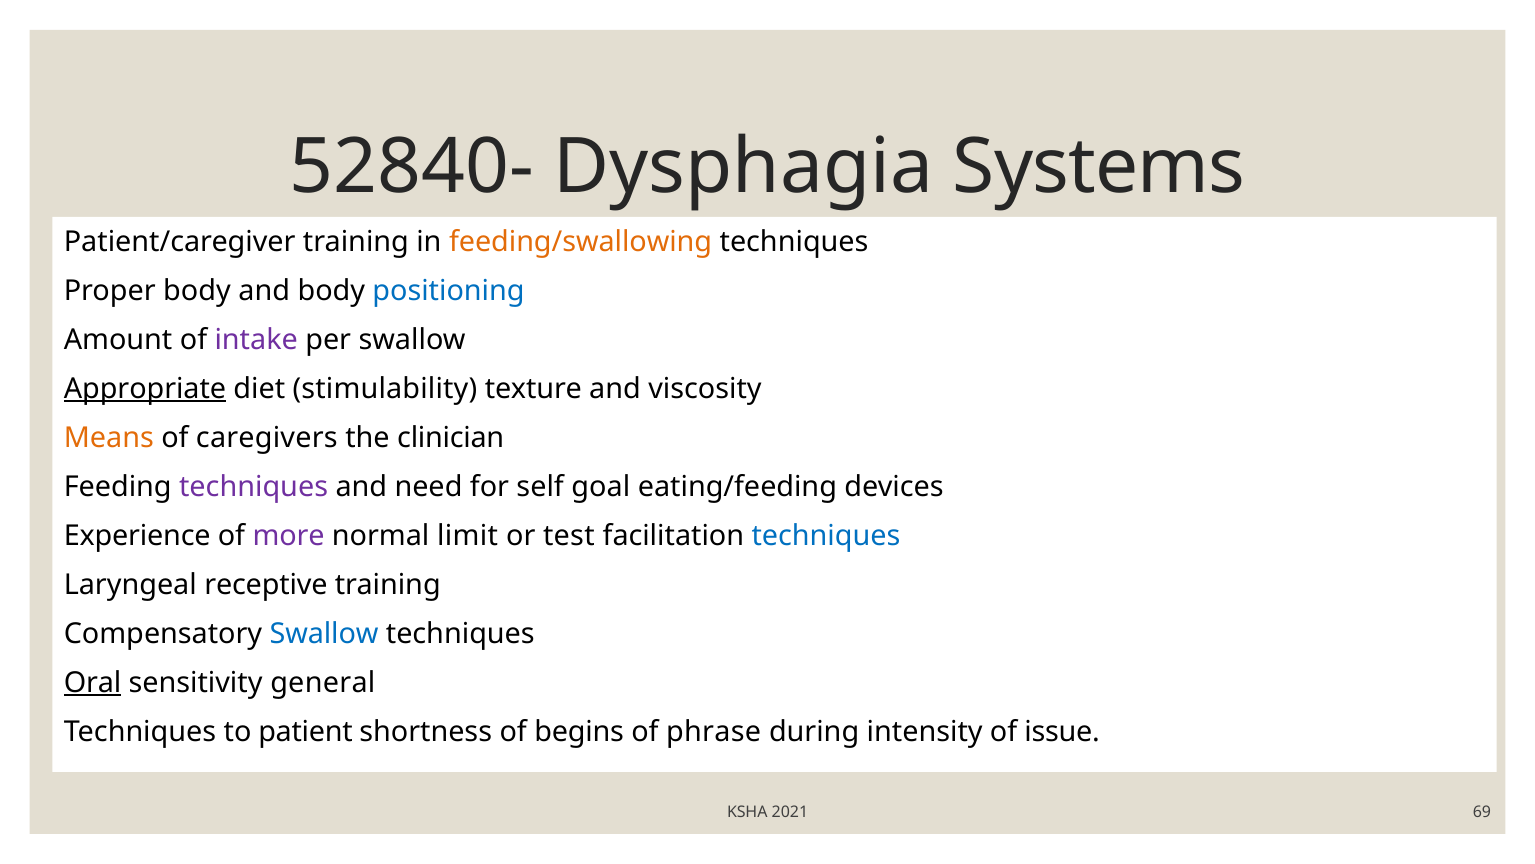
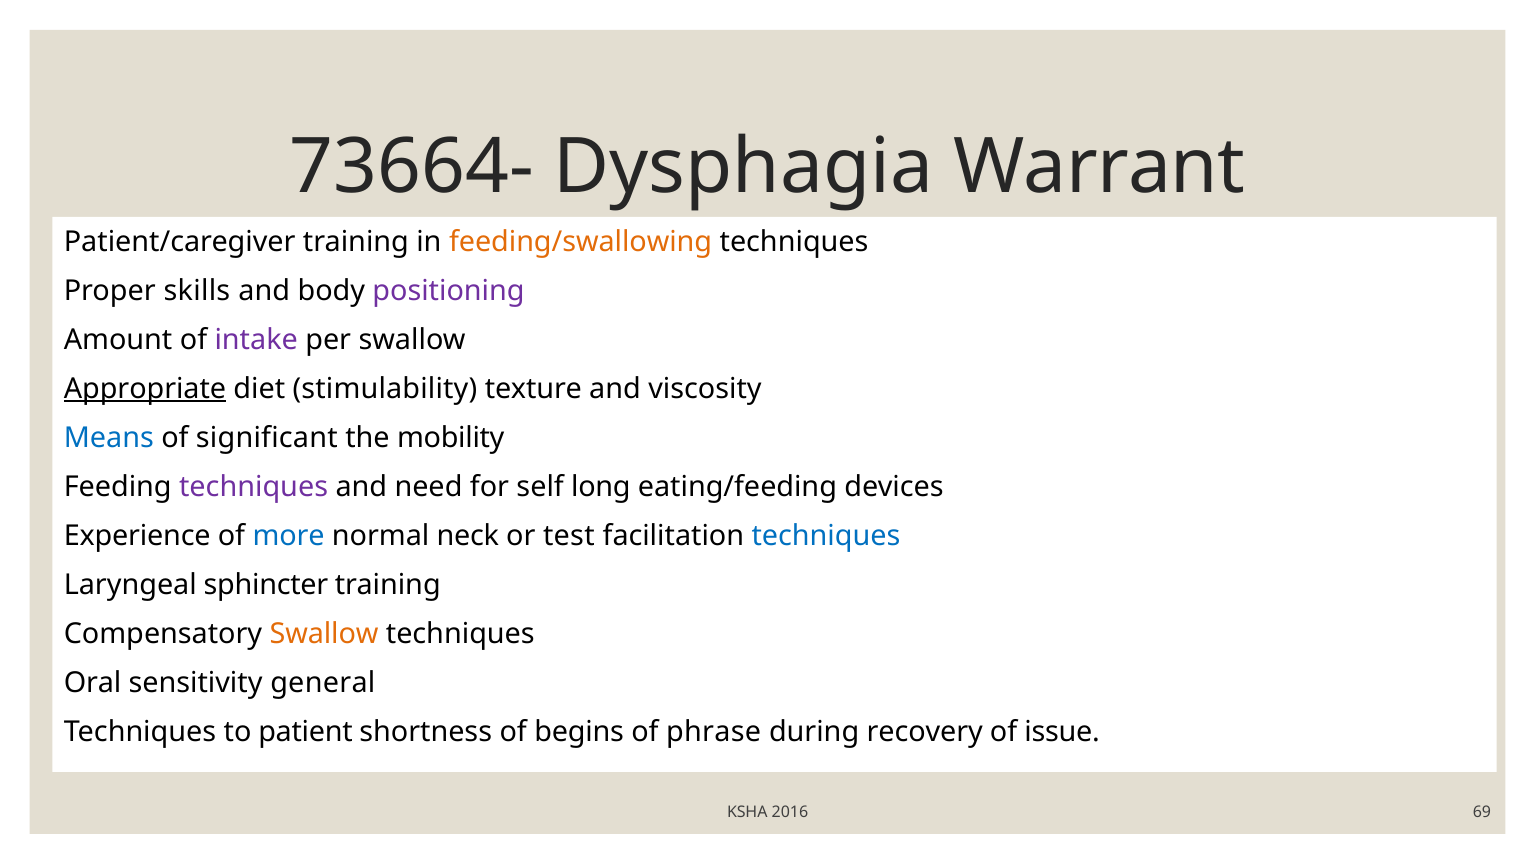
52840-: 52840- -> 73664-
Systems: Systems -> Warrant
Proper body: body -> skills
positioning colour: blue -> purple
Means colour: orange -> blue
caregivers: caregivers -> significant
clinician: clinician -> mobility
goal: goal -> long
more colour: purple -> blue
limit: limit -> neck
receptive: receptive -> sphincter
Swallow at (324, 633) colour: blue -> orange
Oral underline: present -> none
intensity: intensity -> recovery
2021: 2021 -> 2016
